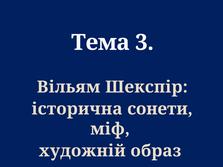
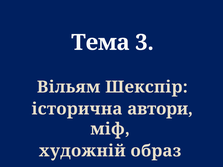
сонети: сонети -> автори
